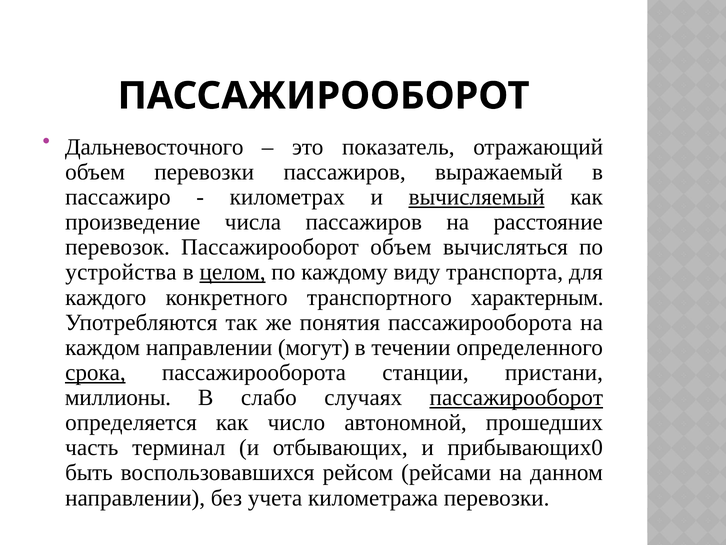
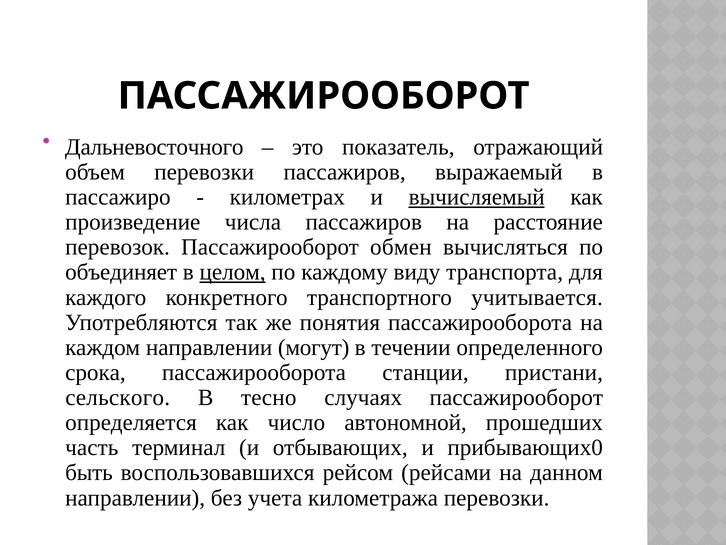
Пассажирооборот объем: объем -> обмен
устройства: устройства -> объединяет
характерным: характерным -> учитывается
срока underline: present -> none
миллионы: миллионы -> сельского
слабо: слабо -> тесно
пассажирооборот at (516, 397) underline: present -> none
